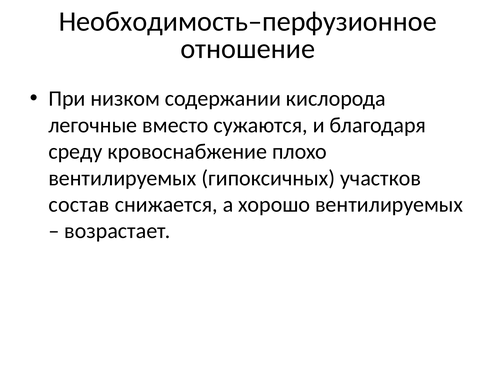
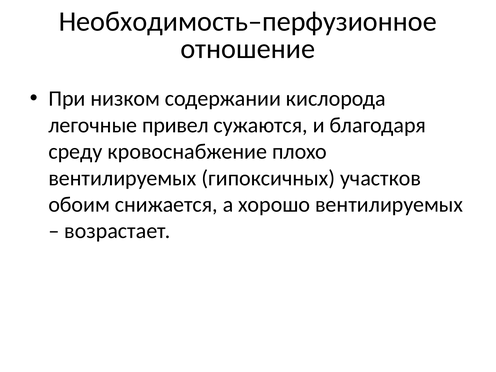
вместо: вместо -> привел
состав: состав -> обоим
